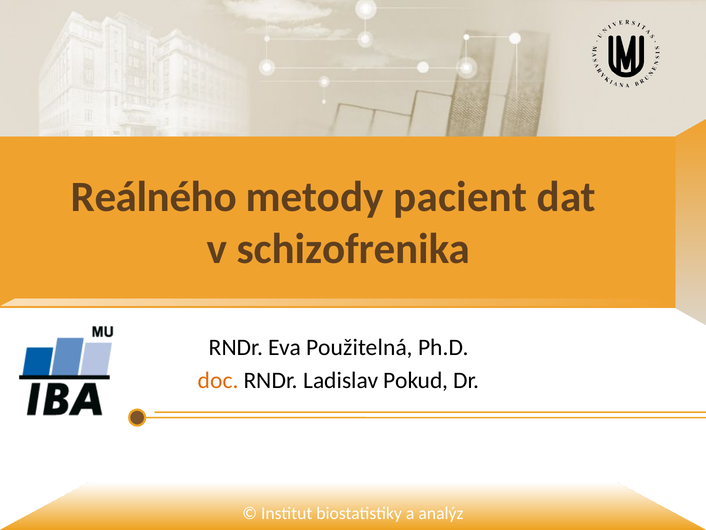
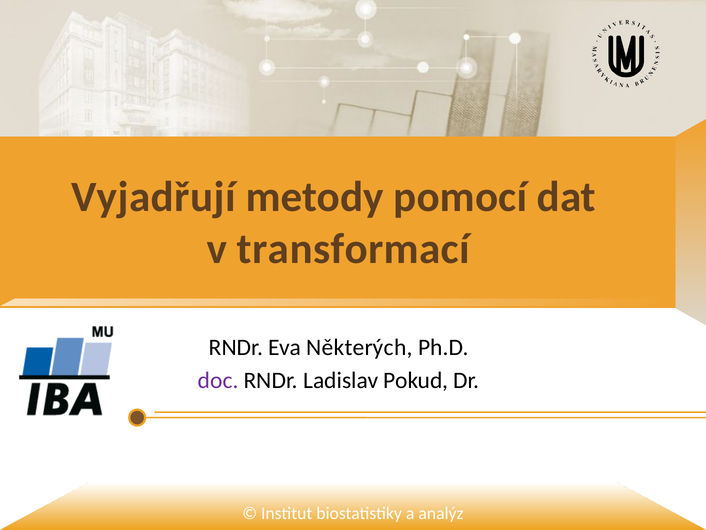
Reálného: Reálného -> Vyjadřují
pacient: pacient -> pomocí
schizofrenika: schizofrenika -> transformací
Použitelná: Použitelná -> Některých
doc colour: orange -> purple
